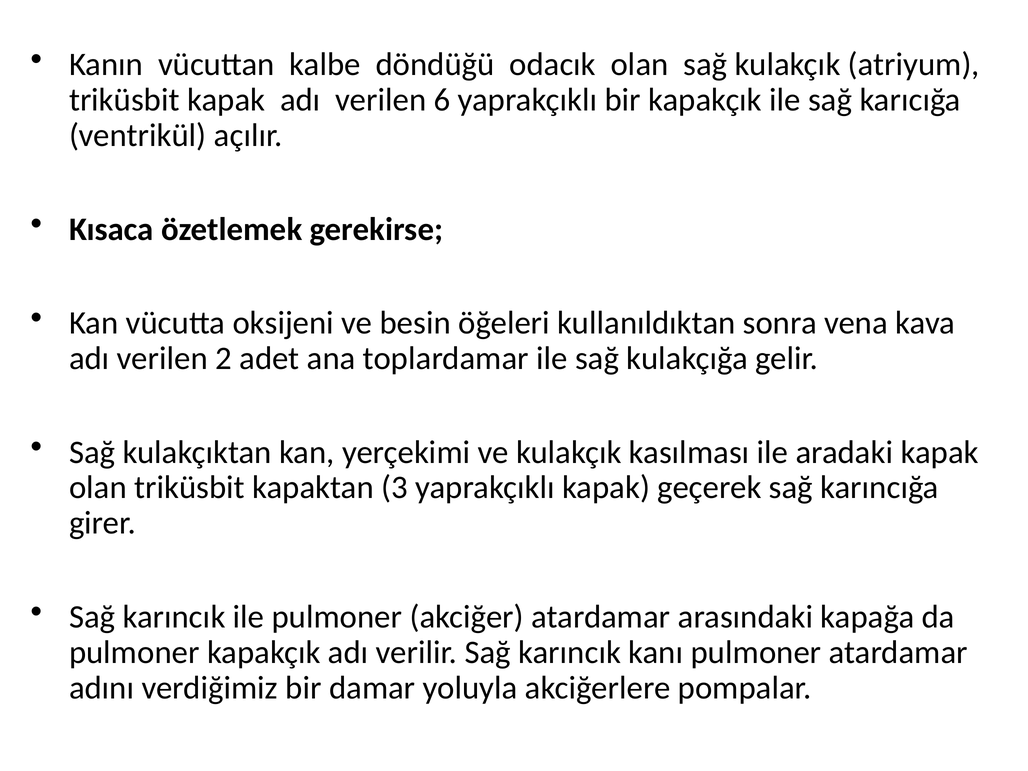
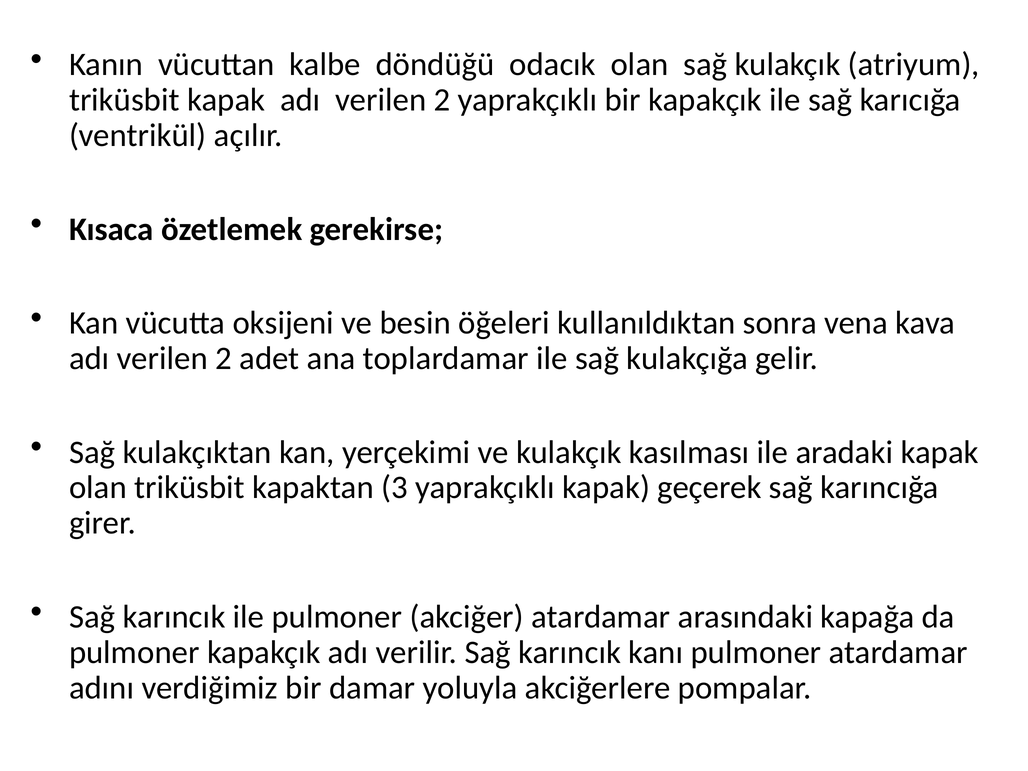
kapak adı verilen 6: 6 -> 2
